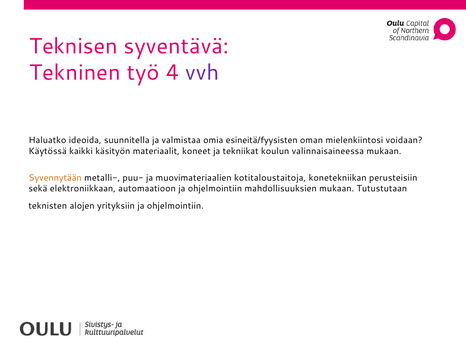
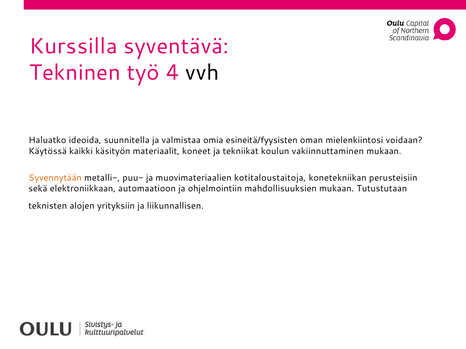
Teknisen: Teknisen -> Kurssilla
vvh colour: purple -> black
valinnaisaineessa: valinnaisaineessa -> vakiinnuttaminen
yrityksiin ja ohjelmointiin: ohjelmointiin -> liikunnallisen
